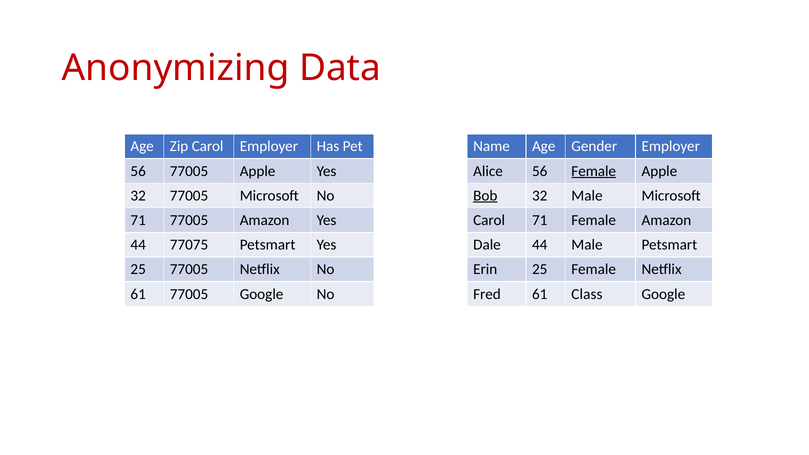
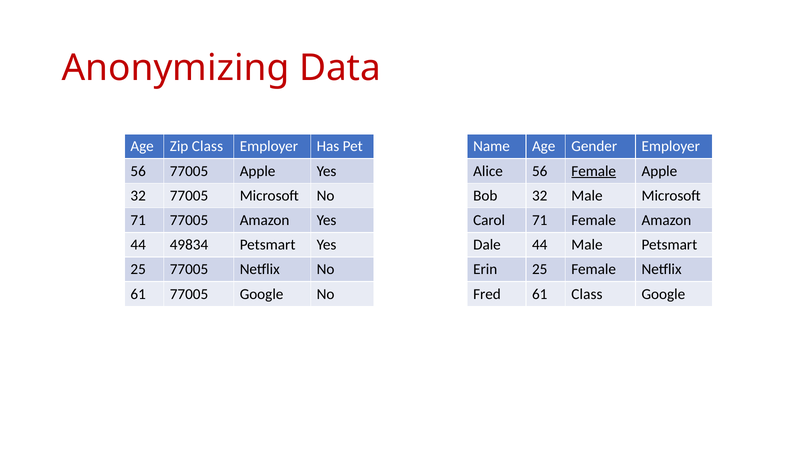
Zip Carol: Carol -> Class
Bob underline: present -> none
77075: 77075 -> 49834
